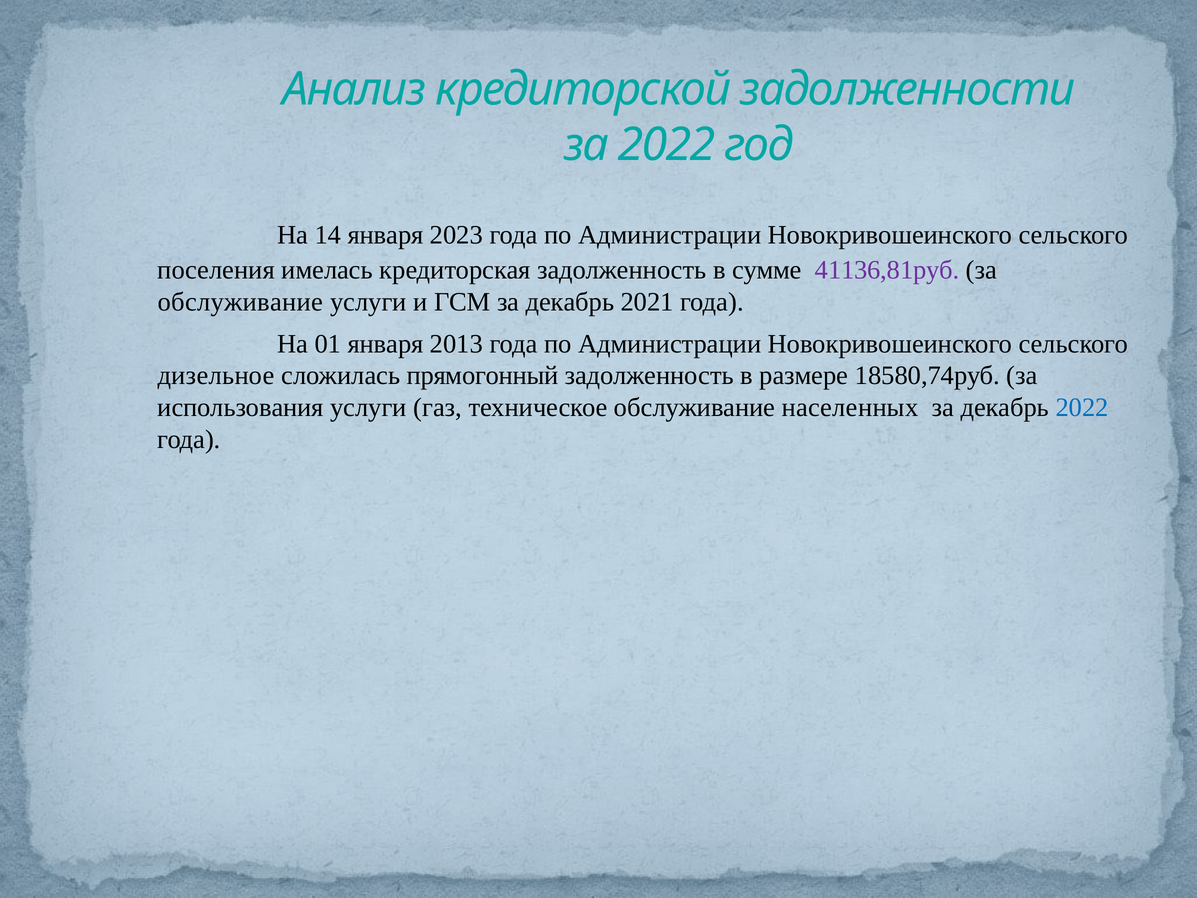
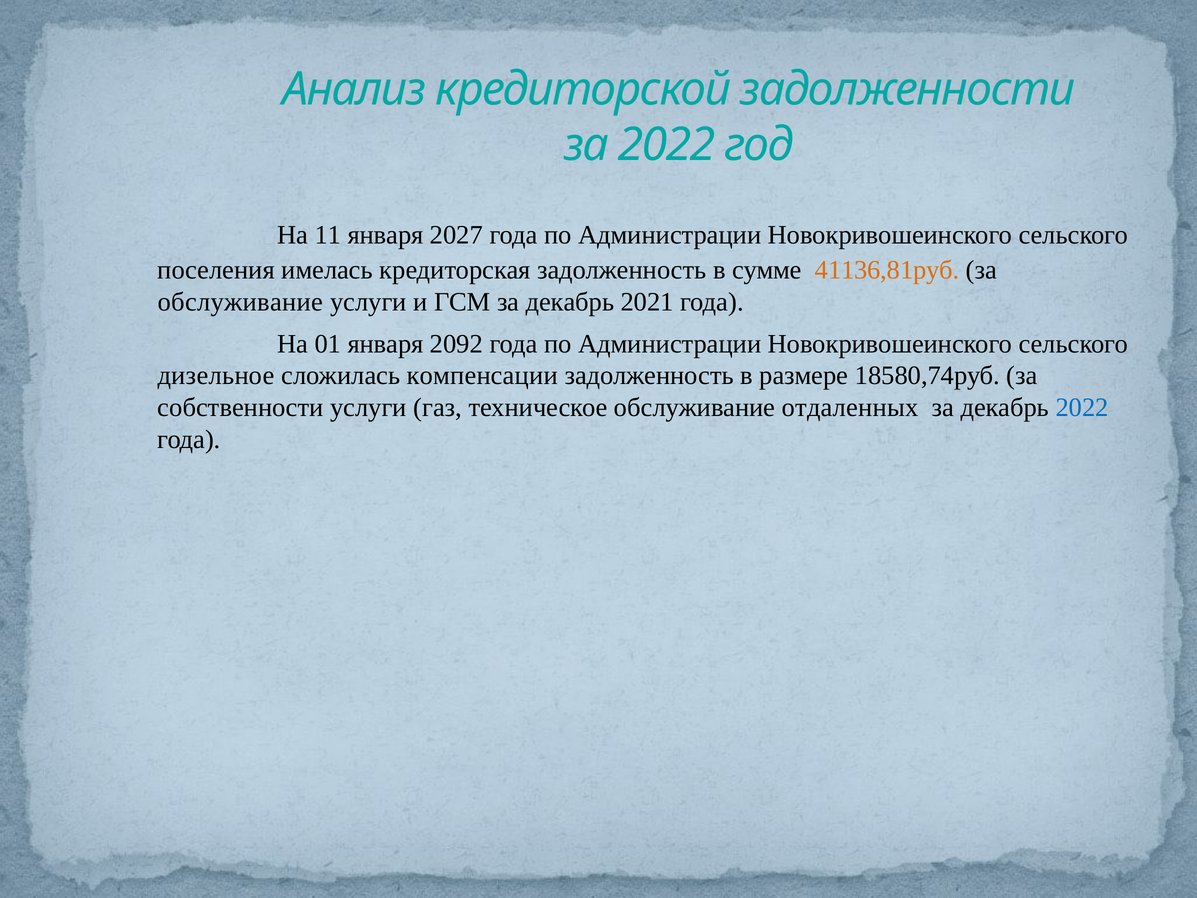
14: 14 -> 11
2023: 2023 -> 2027
41136,81руб colour: purple -> orange
2013: 2013 -> 2092
прямогонный: прямогонный -> компенсации
использования: использования -> собственности
населенных: населенных -> отдаленных
